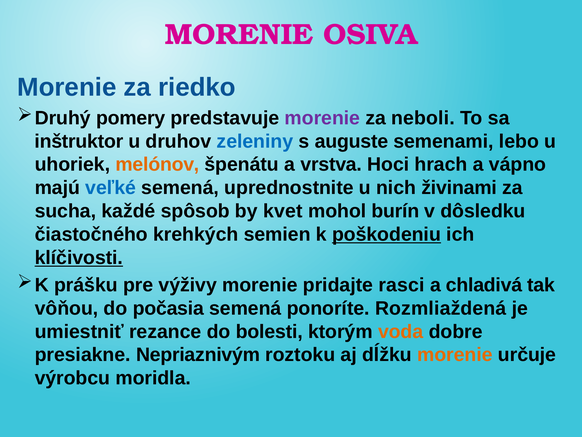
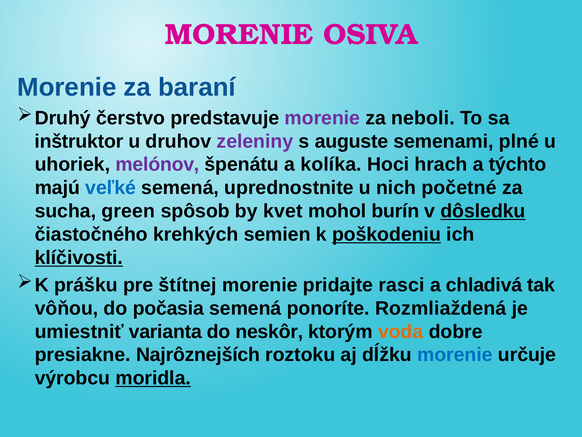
riedko: riedko -> baraní
pomery: pomery -> čerstvo
zeleniny colour: blue -> purple
lebo: lebo -> plné
melónov colour: orange -> purple
vrstva: vrstva -> kolíka
vápno: vápno -> týchto
živinami: živinami -> početné
každé: každé -> green
dôsledku underline: none -> present
výživy: výživy -> štítnej
rezance: rezance -> varianta
bolesti: bolesti -> neskôr
Nepriaznivým: Nepriaznivým -> Najrôznejších
morenie at (455, 355) colour: orange -> blue
moridla underline: none -> present
